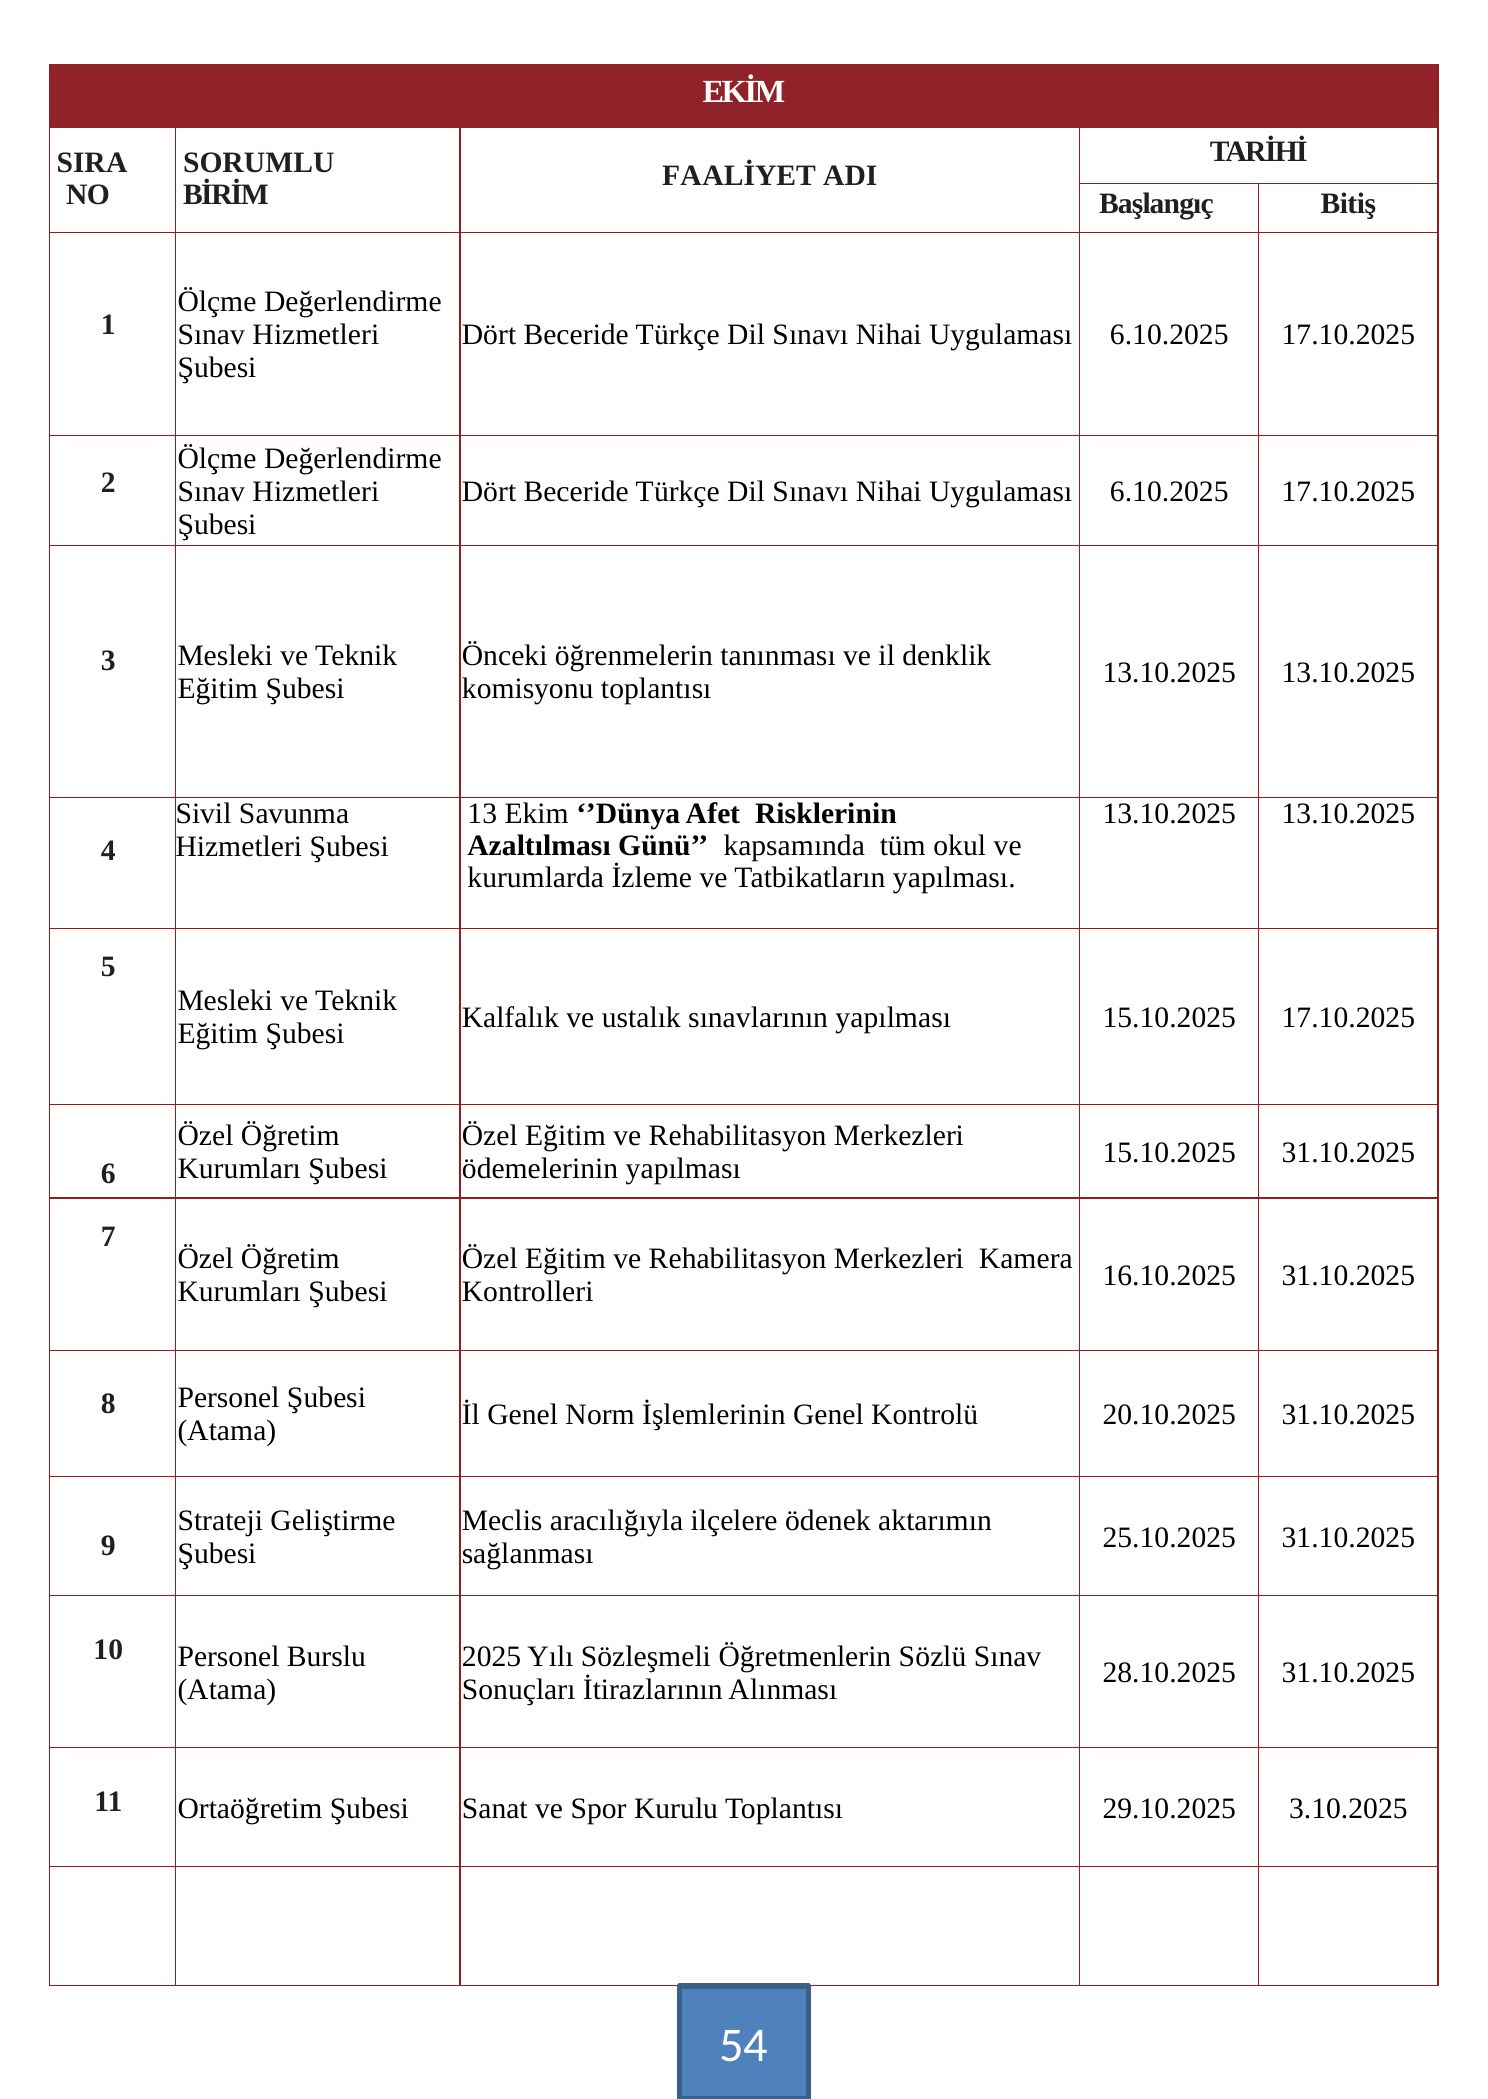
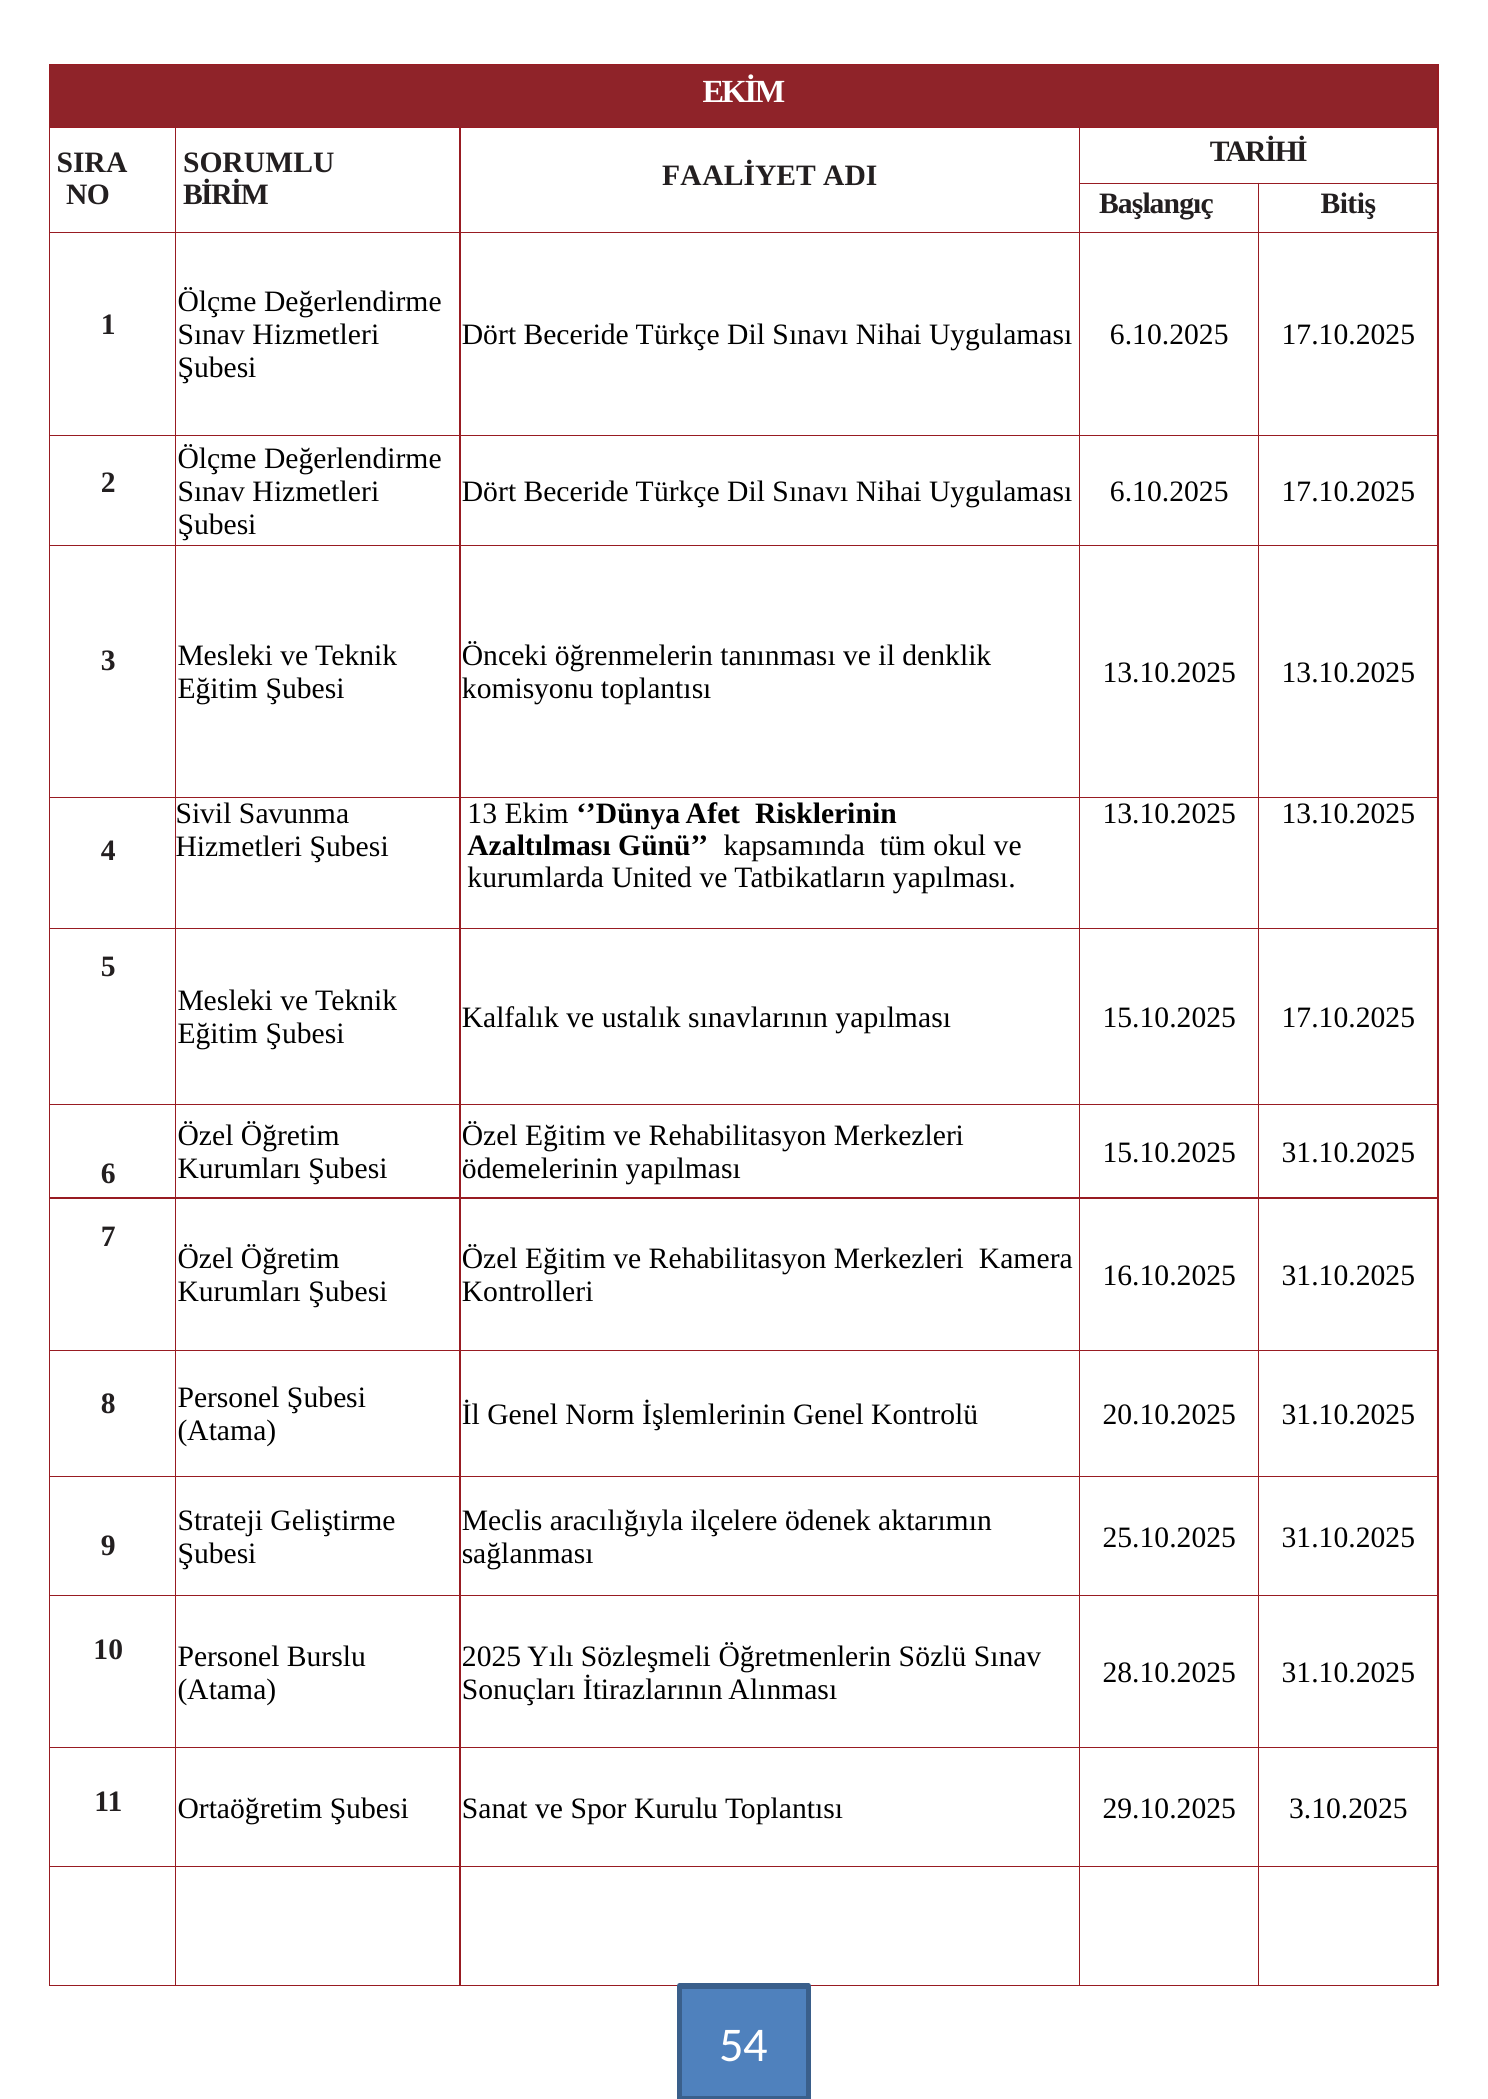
İzleme: İzleme -> United
